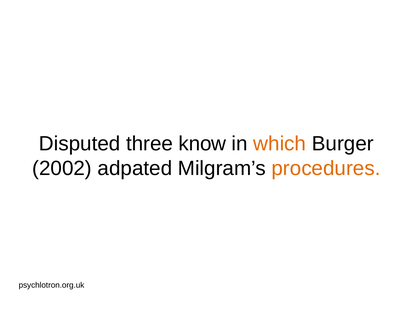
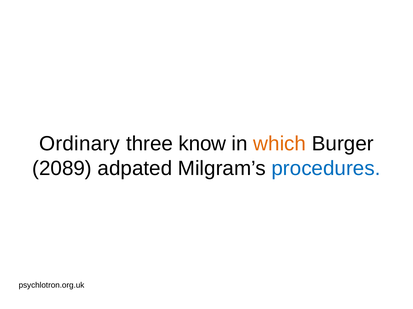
Disputed: Disputed -> Ordinary
2002: 2002 -> 2089
procedures colour: orange -> blue
